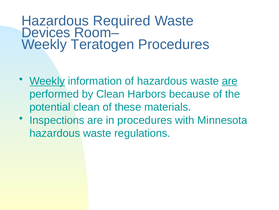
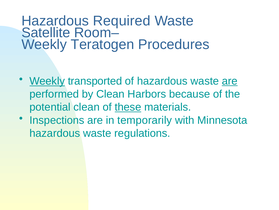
Devices: Devices -> Satellite
information: information -> transported
these underline: none -> present
in procedures: procedures -> temporarily
